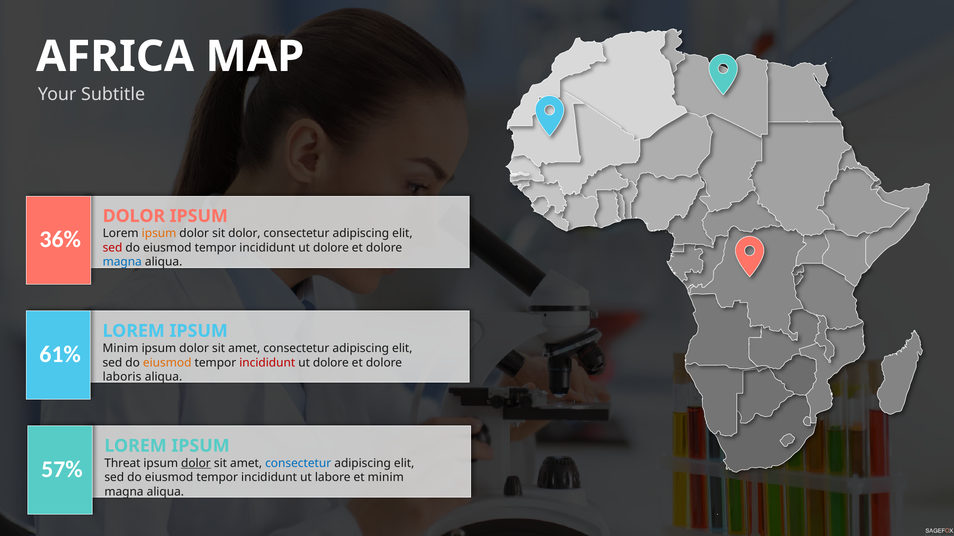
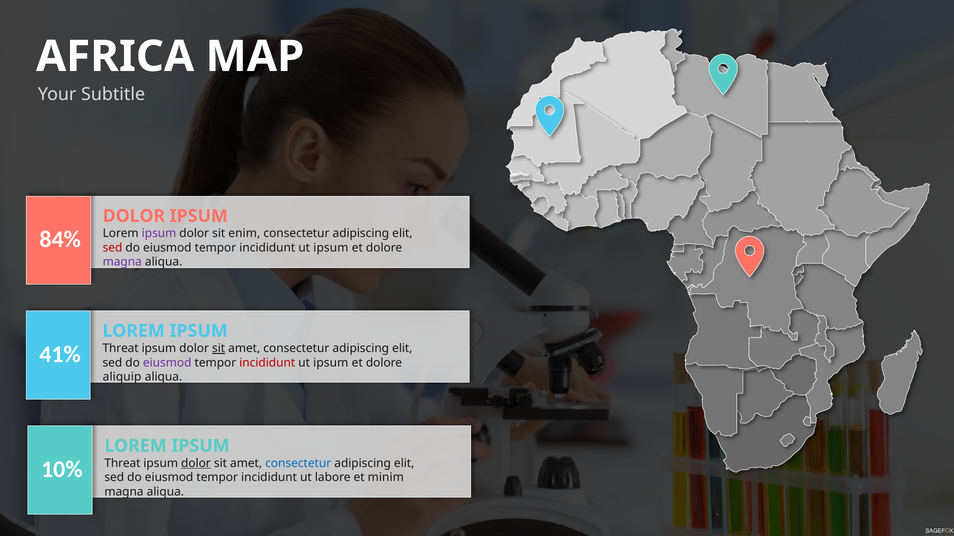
36%: 36% -> 84%
ipsum at (159, 234) colour: orange -> purple
sit dolor: dolor -> enim
dolore at (331, 248): dolore -> ipsum
magna at (122, 262) colour: blue -> purple
61%: 61% -> 41%
Minim at (120, 349): Minim -> Threat
sit at (219, 349) underline: none -> present
eiusmod at (167, 363) colour: orange -> purple
dolore at (331, 363): dolore -> ipsum
laboris: laboris -> aliquip
57%: 57% -> 10%
